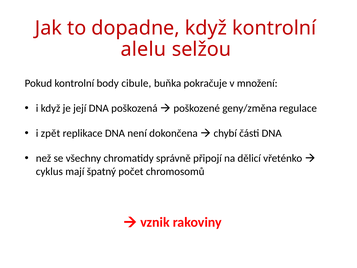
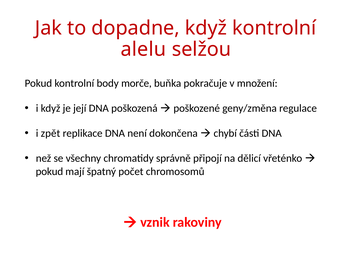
cibule: cibule -> morče
cyklus at (49, 171): cyklus -> pokud
